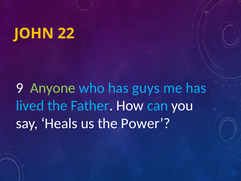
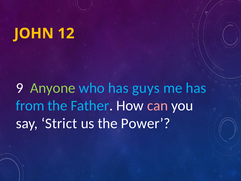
22: 22 -> 12
lived: lived -> from
can colour: light blue -> pink
Heals: Heals -> Strict
